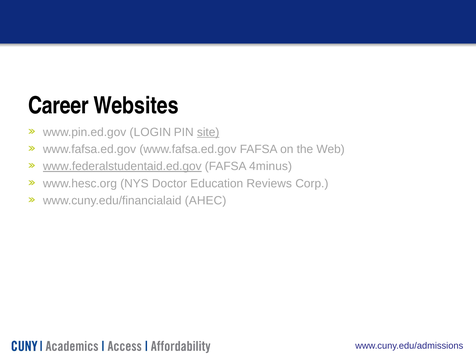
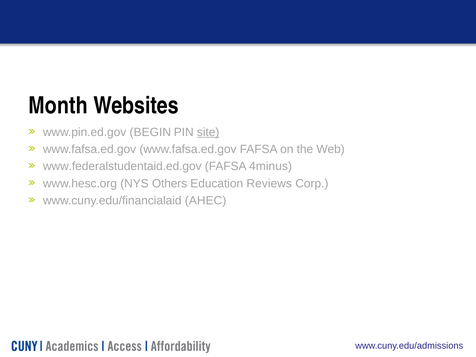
Career: Career -> Month
LOGIN: LOGIN -> BEGIN
www.federalstudentaid.ed.gov underline: present -> none
Doctor: Doctor -> Others
